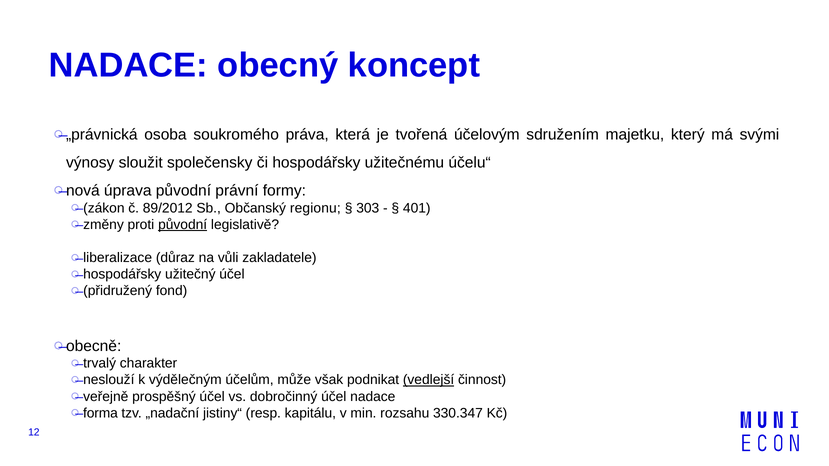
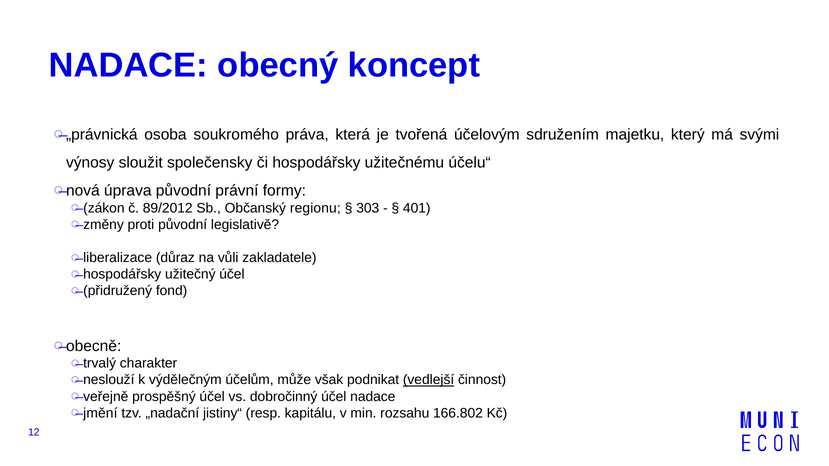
původní at (183, 225) underline: present -> none
forma: forma -> jmění
330.347: 330.347 -> 166.802
